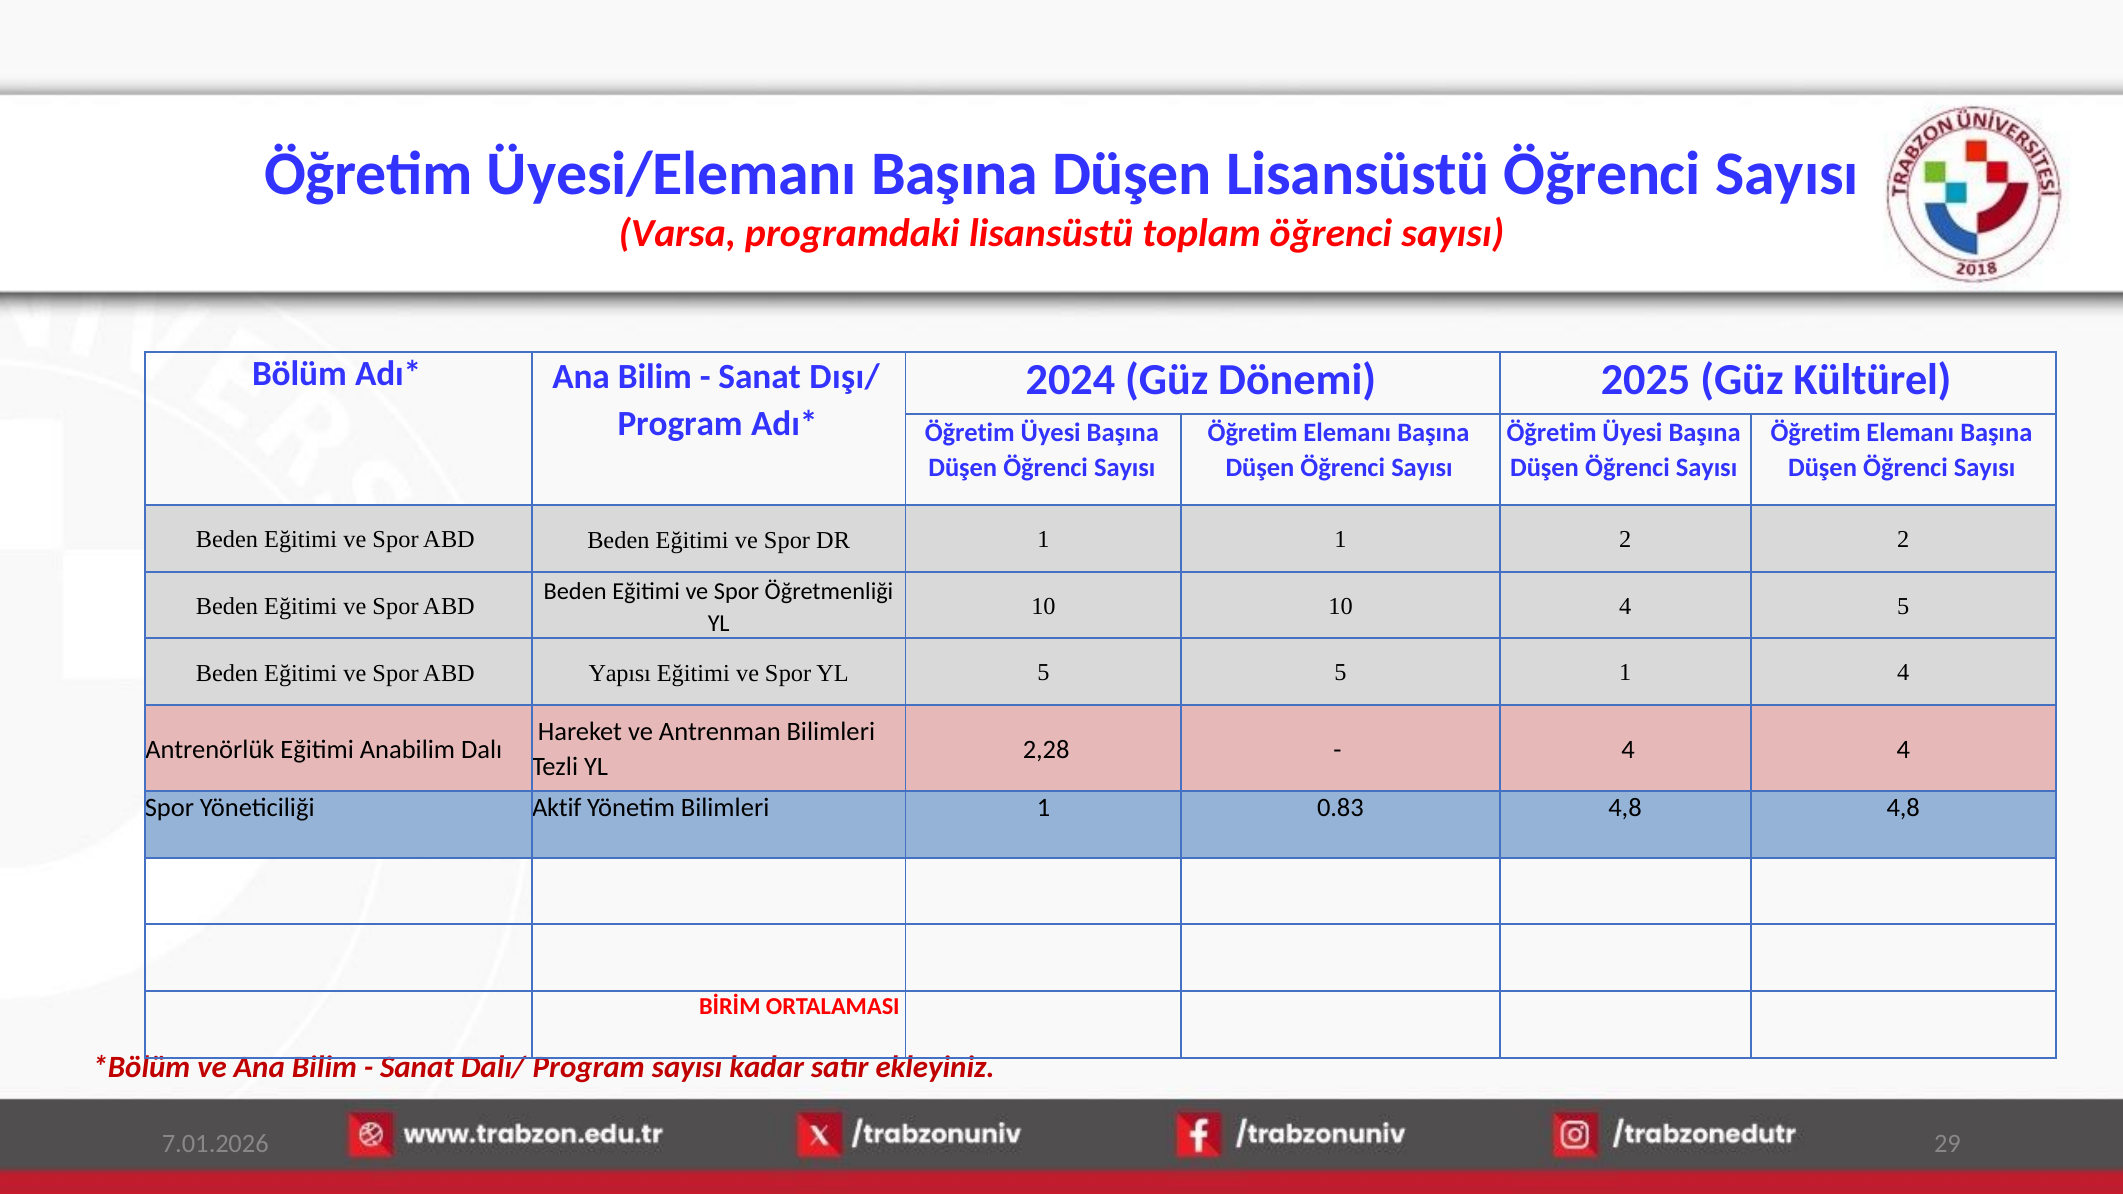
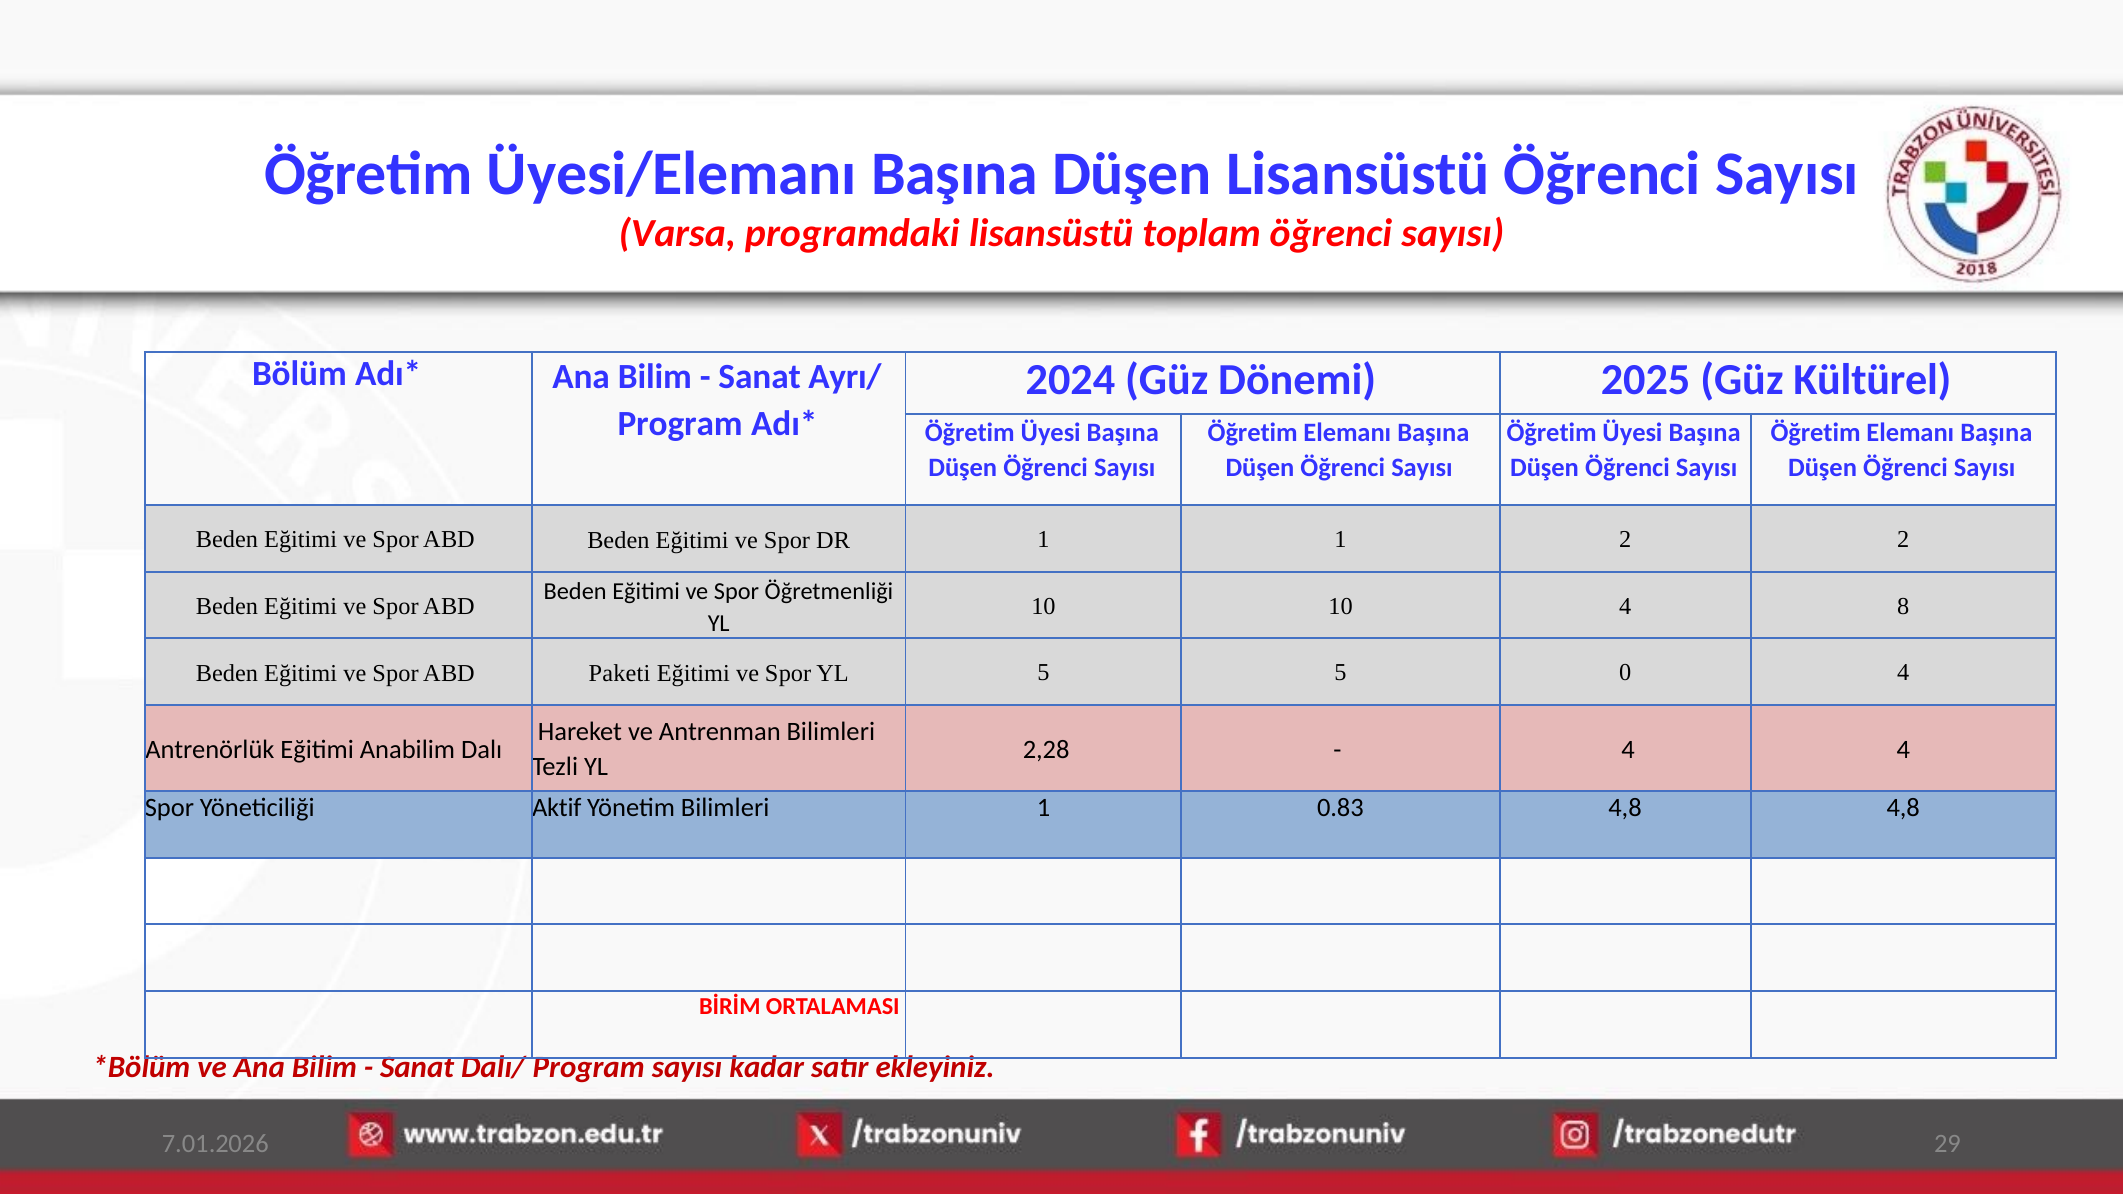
Dışı/: Dışı/ -> Ayrı/
4 5: 5 -> 8
Yapısı: Yapısı -> Paketi
5 1: 1 -> 0
